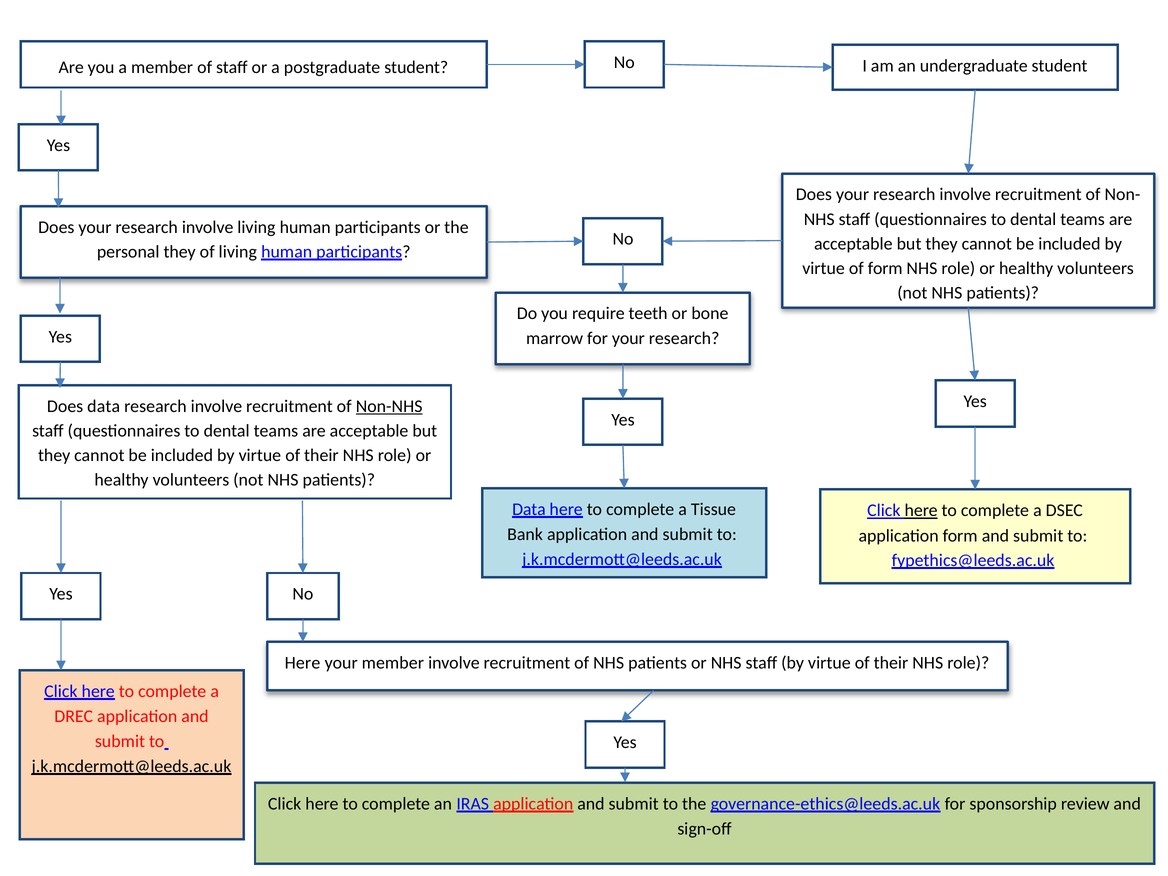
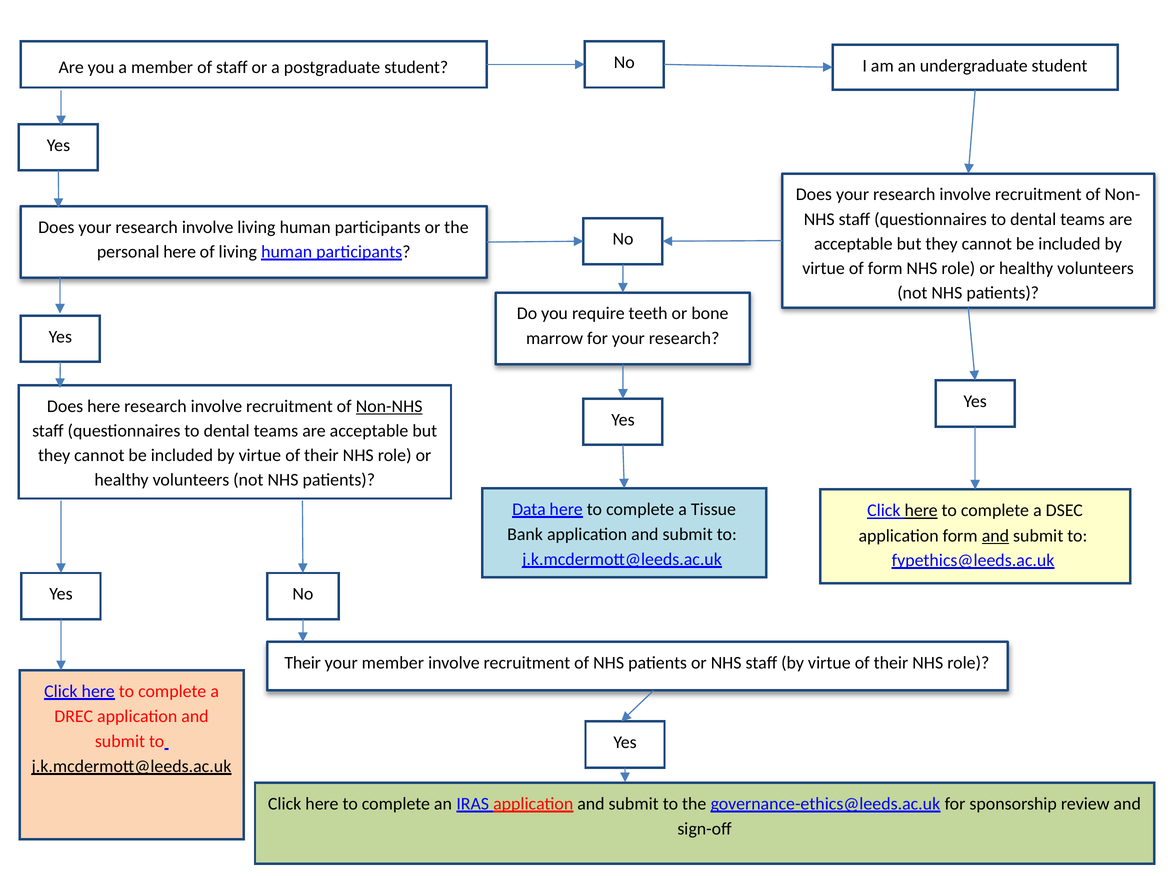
personal they: they -> here
Does data: data -> here
and at (995, 536) underline: none -> present
Here at (302, 663): Here -> Their
